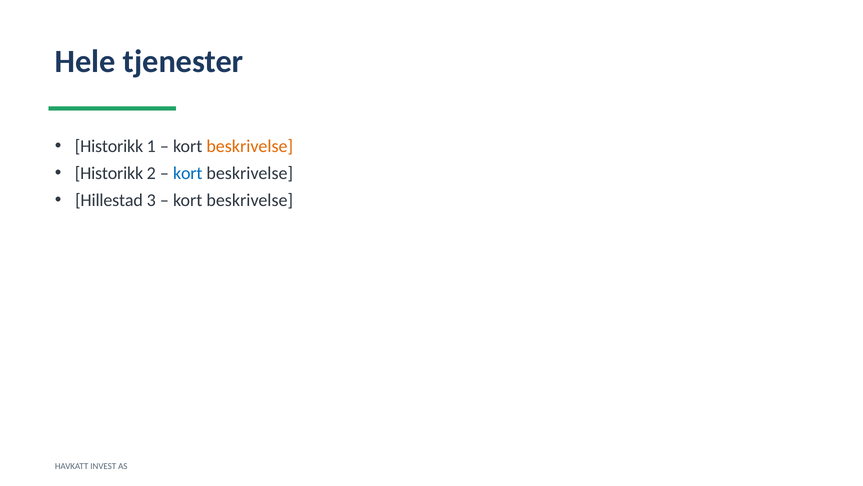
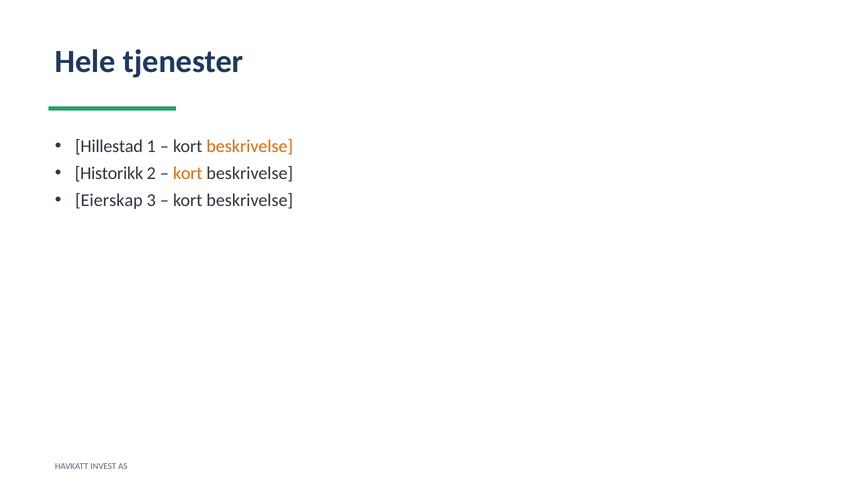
Historikk at (109, 146): Historikk -> Hillestad
kort at (188, 173) colour: blue -> orange
Hillestad: Hillestad -> Eierskap
